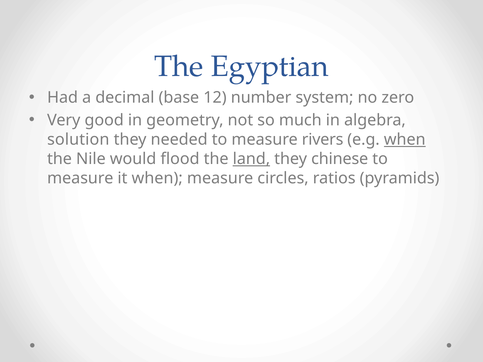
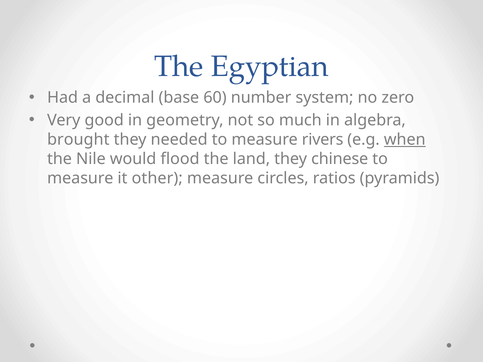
12: 12 -> 60
solution: solution -> brought
land underline: present -> none
it when: when -> other
